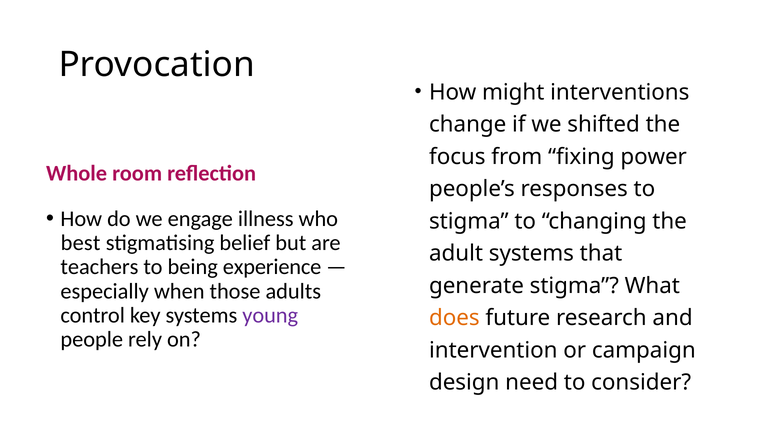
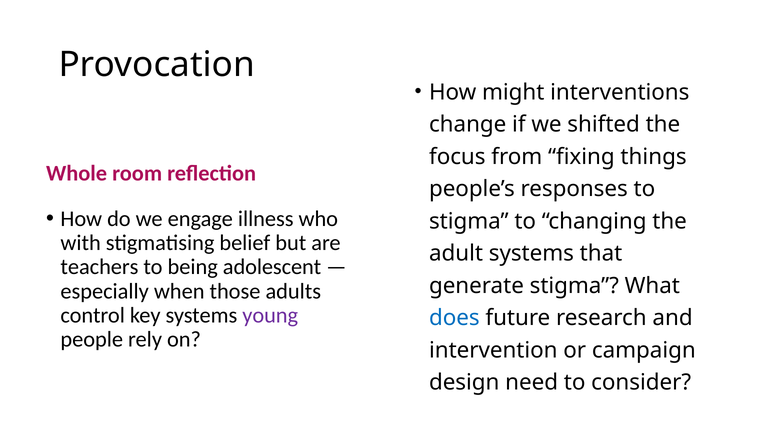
power: power -> things
best: best -> with
experience: experience -> adolescent
does colour: orange -> blue
